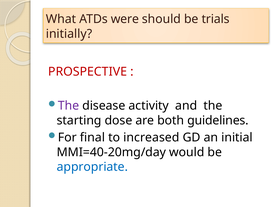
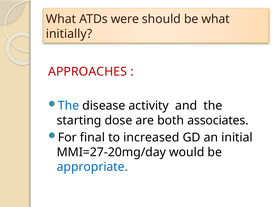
be trials: trials -> what
PROSPECTIVE: PROSPECTIVE -> APPROACHES
The at (69, 105) colour: purple -> blue
guidelines: guidelines -> associates
MMI=40-20mg/day: MMI=40-20mg/day -> MMI=27-20mg/day
